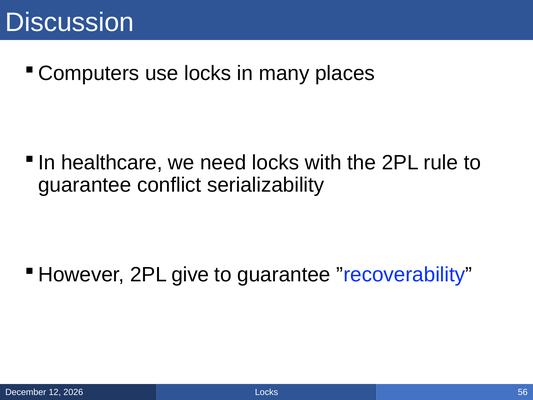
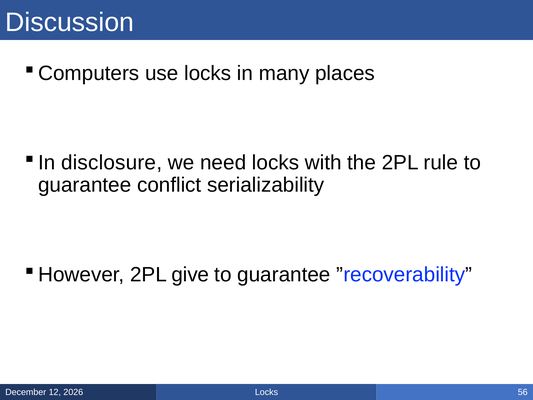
healthcare: healthcare -> disclosure
